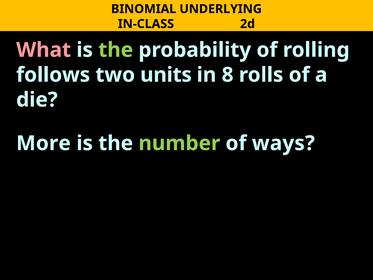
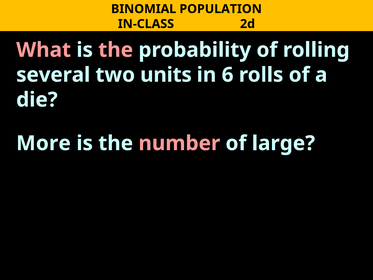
UNDERLYING: UNDERLYING -> POPULATION
the at (116, 50) colour: light green -> pink
follows: follows -> several
8: 8 -> 6
number colour: light green -> pink
ways: ways -> large
